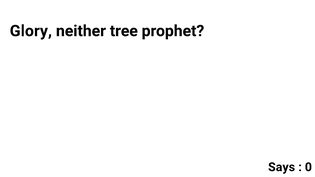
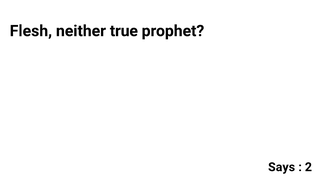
Glory: Glory -> Flesh
tree: tree -> true
0: 0 -> 2
